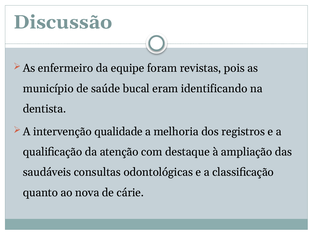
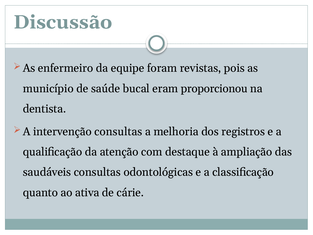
identificando: identificando -> proporcionou
intervenção qualidade: qualidade -> consultas
nova: nova -> ativa
